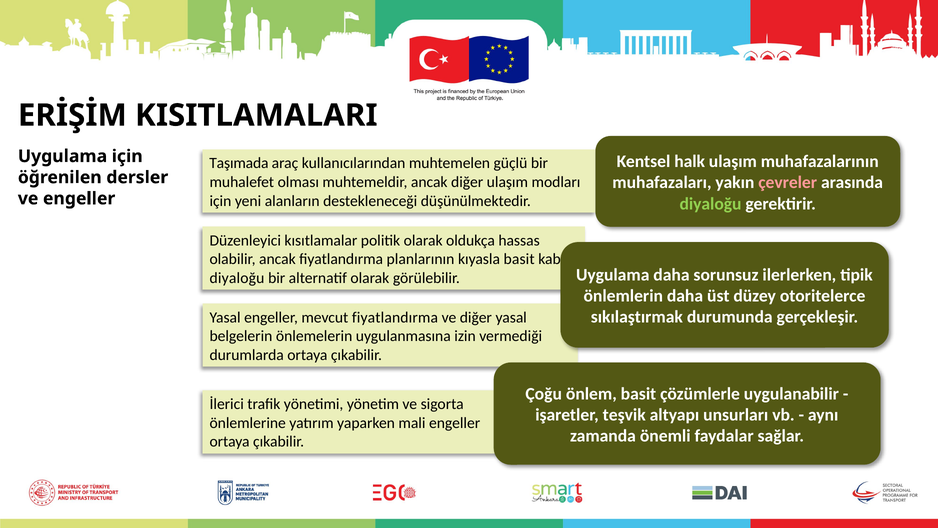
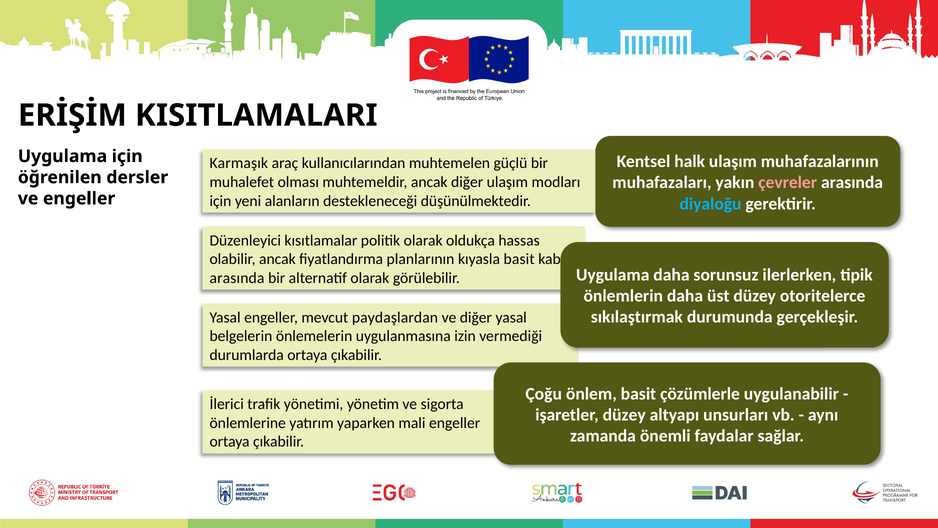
Taşımada: Taşımada -> Karmaşık
diyaloğu at (711, 204) colour: light green -> light blue
diyaloğu at (237, 278): diyaloğu -> arasında
mevcut fiyatlandırma: fiyatlandırma -> paydaşlardan
işaretler teşvik: teşvik -> düzey
